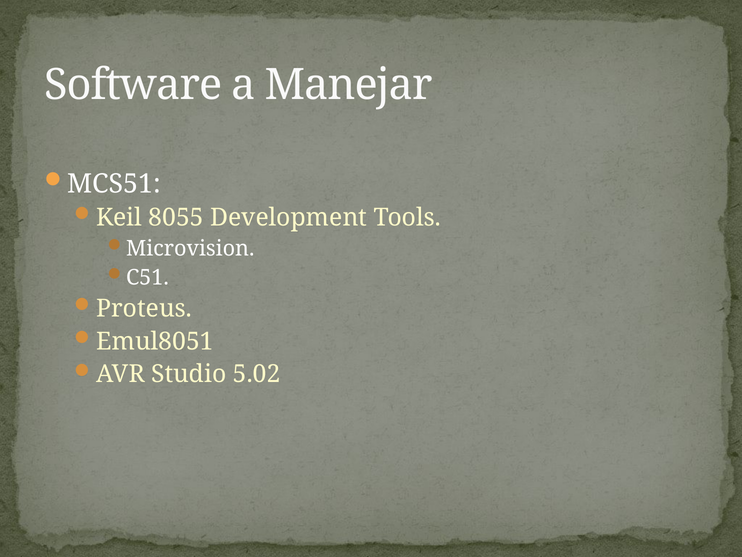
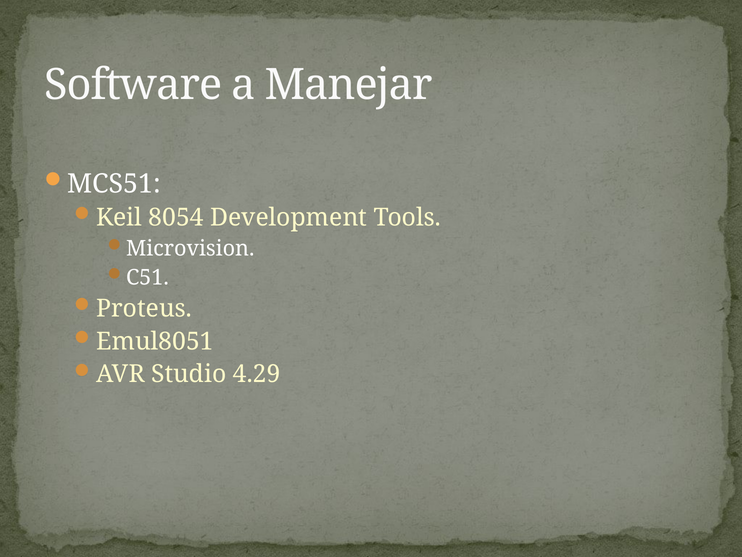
8055: 8055 -> 8054
5.02: 5.02 -> 4.29
